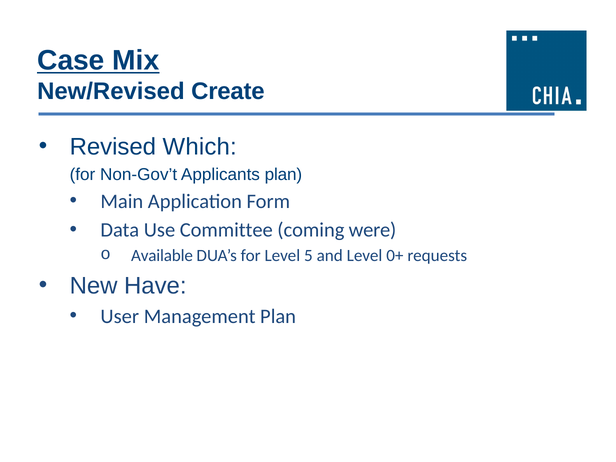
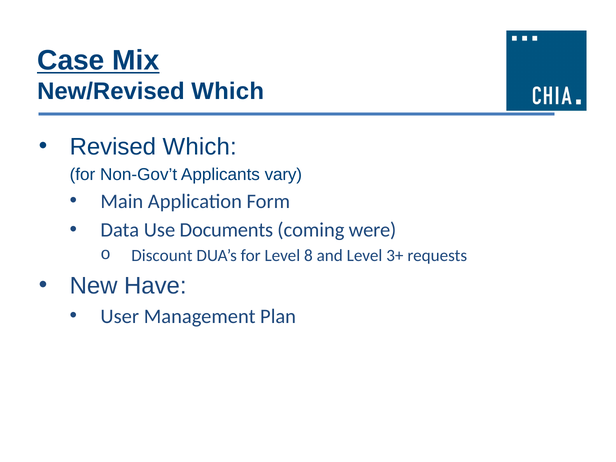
New/Revised Create: Create -> Which
Applicants plan: plan -> vary
Committee: Committee -> Documents
Available: Available -> Discount
5: 5 -> 8
0+: 0+ -> 3+
